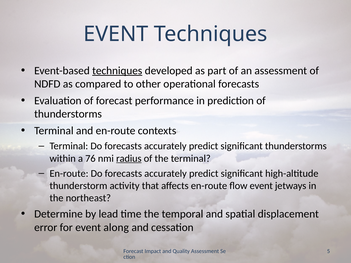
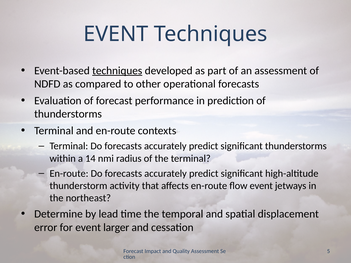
76: 76 -> 14
radius underline: present -> none
along: along -> larger
